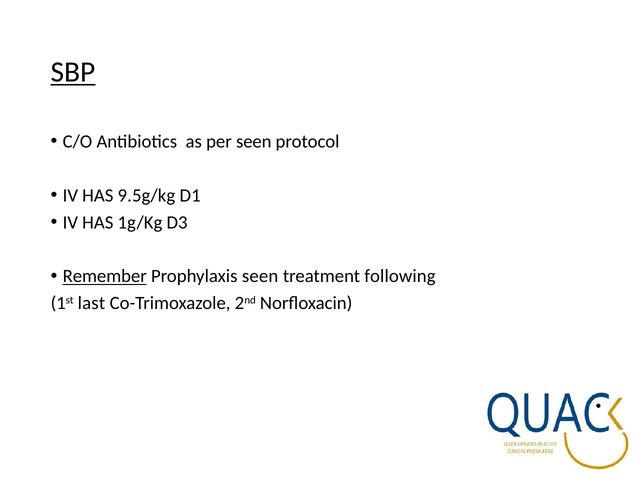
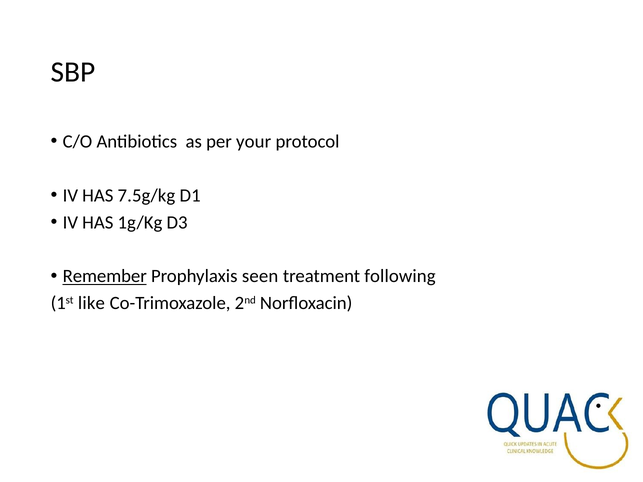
SBP underline: present -> none
per seen: seen -> your
9.5g/kg: 9.5g/kg -> 7.5g/kg
last: last -> like
